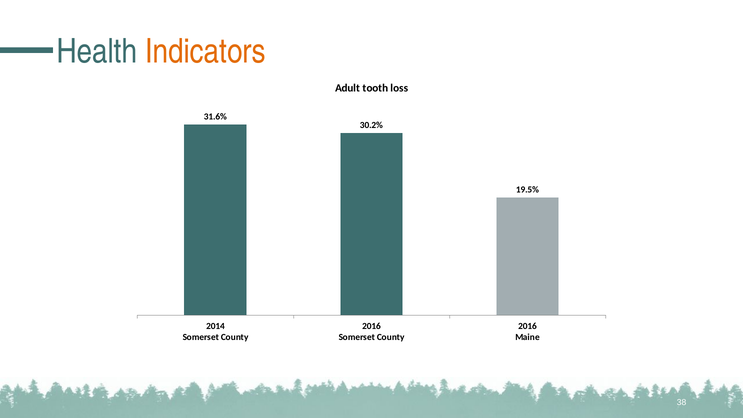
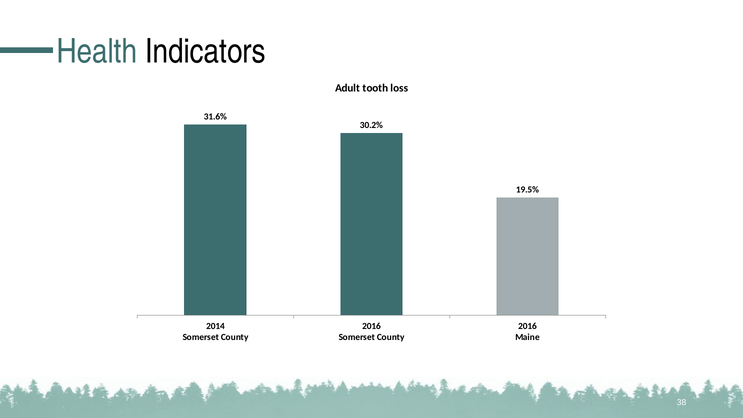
Indicators colour: orange -> black
